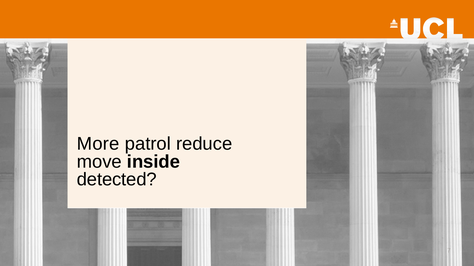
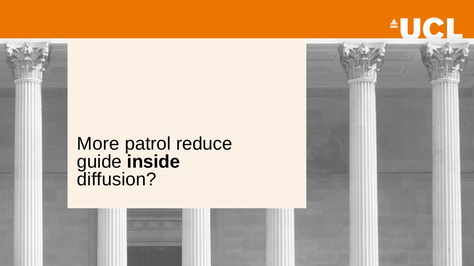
move: move -> guide
detected: detected -> diffusion
